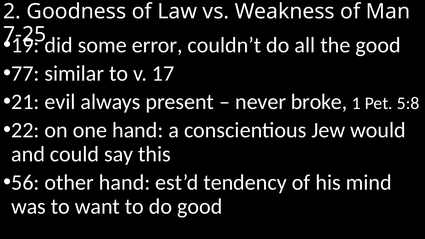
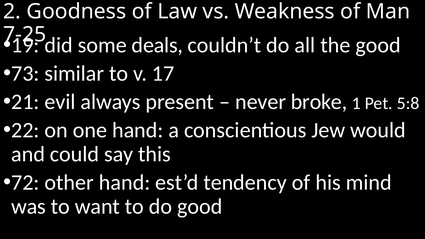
error: error -> deals
77: 77 -> 73
56: 56 -> 72
